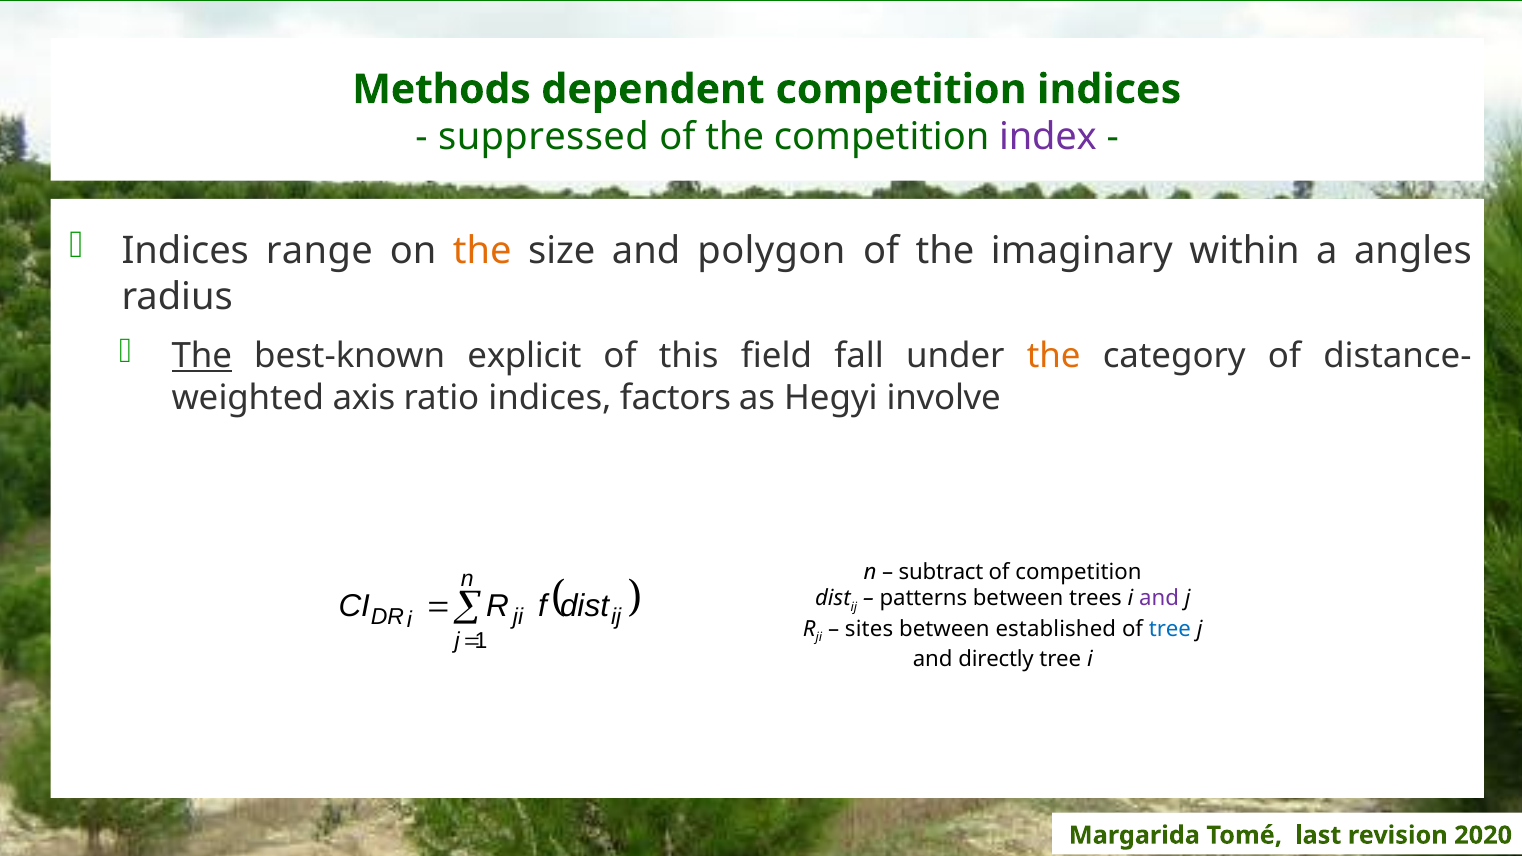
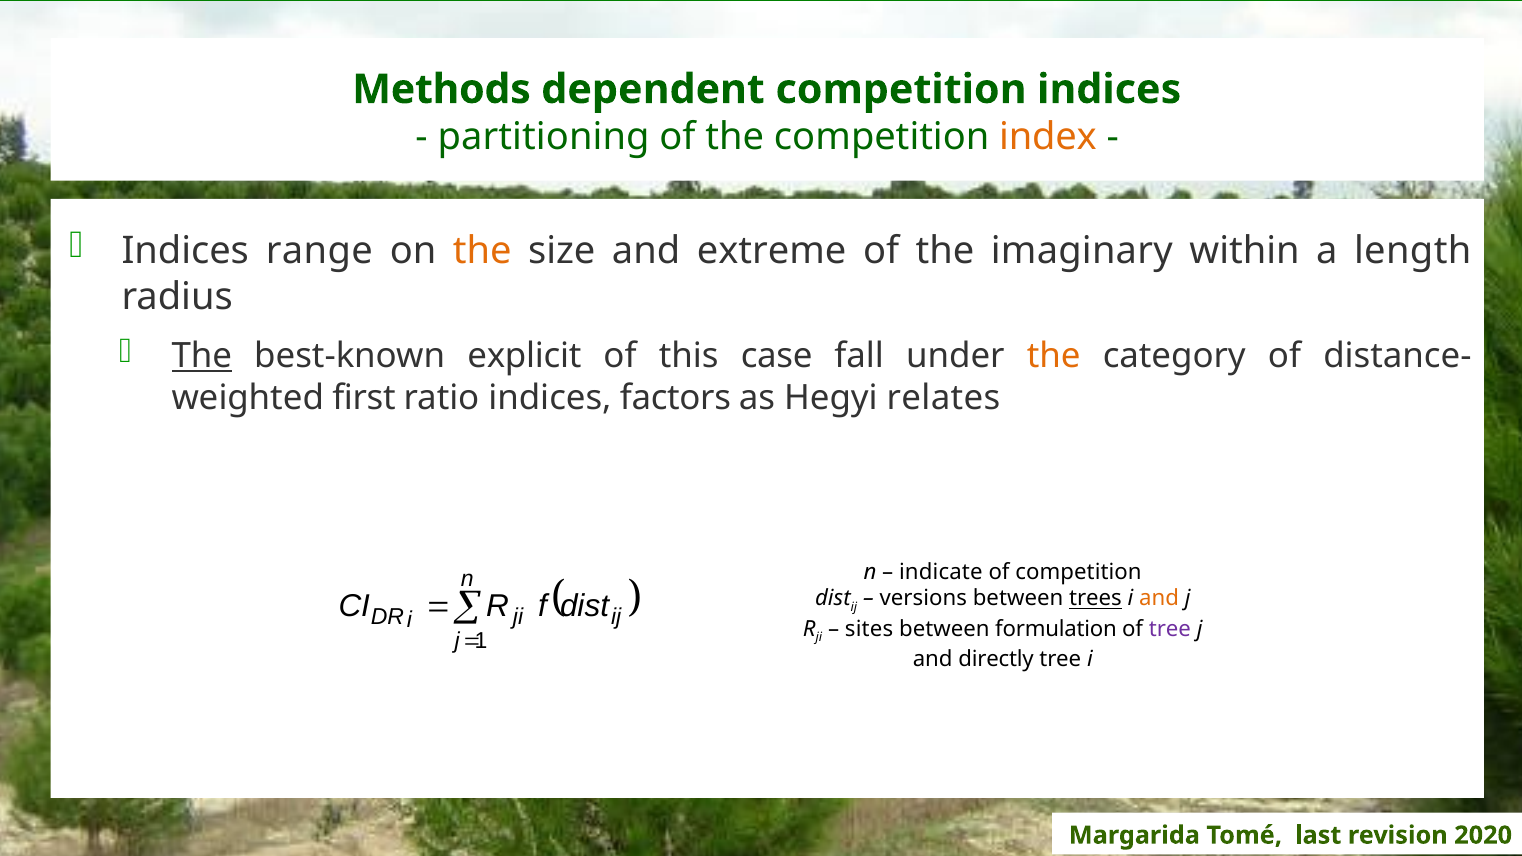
suppressed: suppressed -> partitioning
index colour: purple -> orange
polygon: polygon -> extreme
angles: angles -> length
field: field -> case
axis: axis -> first
involve: involve -> relates
subtract: subtract -> indicate
patterns: patterns -> versions
trees underline: none -> present
and at (1159, 599) colour: purple -> orange
established: established -> formulation
tree at (1170, 629) colour: blue -> purple
